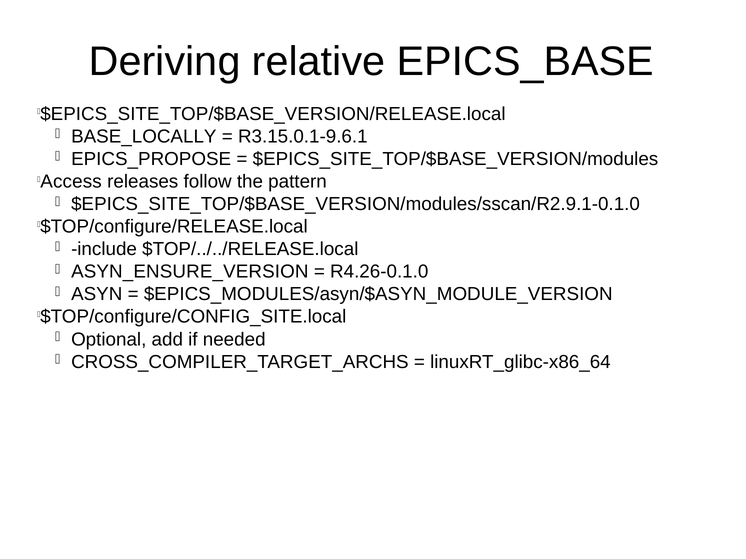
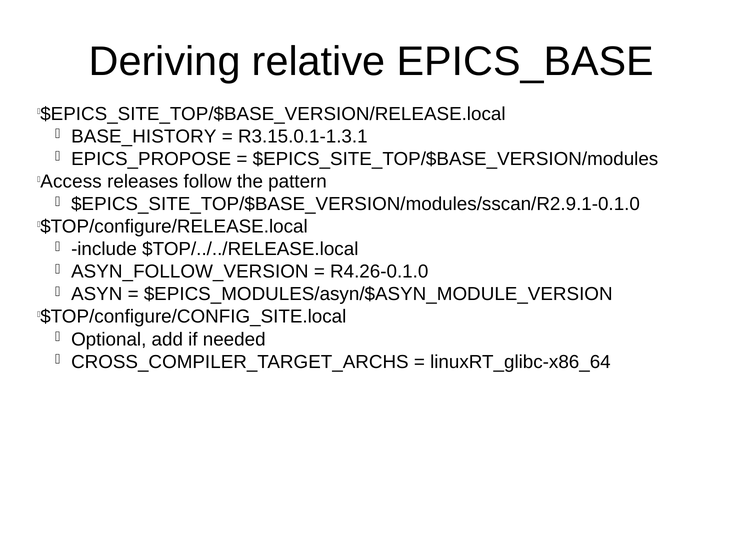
BASE_LOCALLY: BASE_LOCALLY -> BASE_HISTORY
R3.15.0.1-9.6.1: R3.15.0.1-9.6.1 -> R3.15.0.1-1.3.1
ASYN_ENSURE_VERSION: ASYN_ENSURE_VERSION -> ASYN_FOLLOW_VERSION
